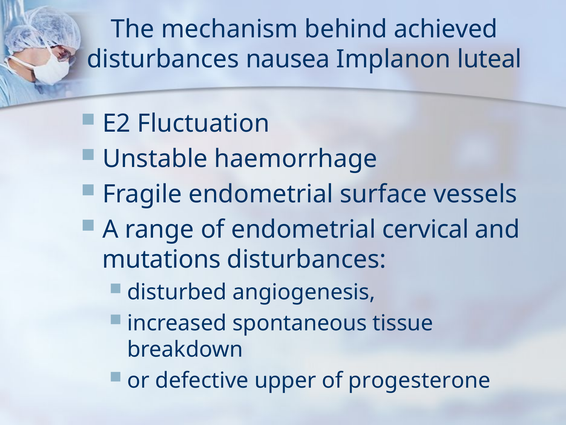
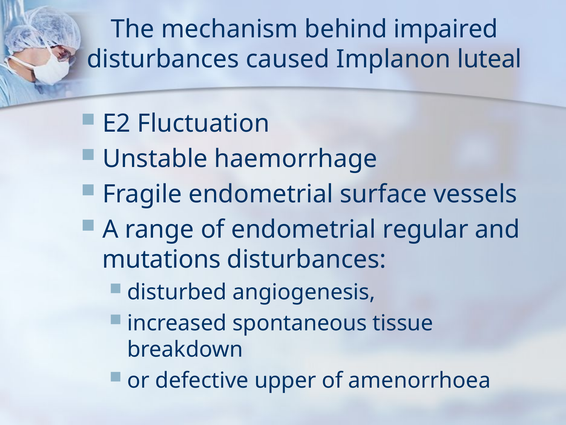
achieved: achieved -> impaired
nausea: nausea -> caused
cervical: cervical -> regular
progesterone: progesterone -> amenorrhoea
